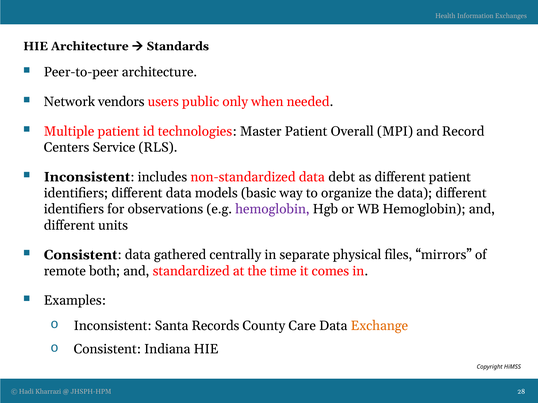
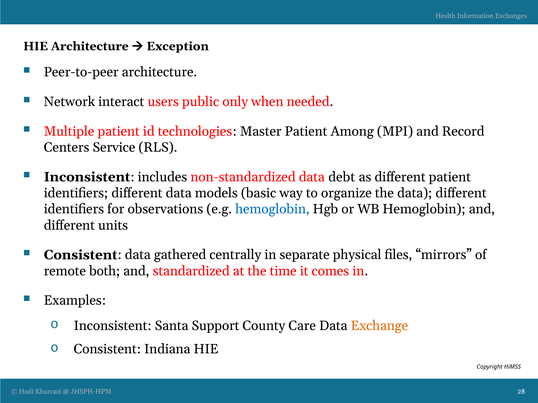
Standards: Standards -> Exception
vendors: vendors -> interact
Overall: Overall -> Among
hemoglobin at (272, 209) colour: purple -> blue
Records: Records -> Support
